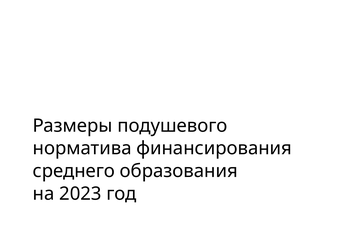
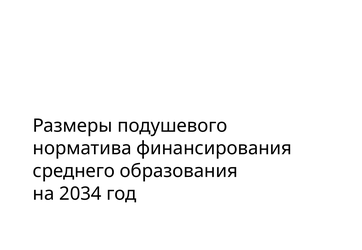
2023: 2023 -> 2034
